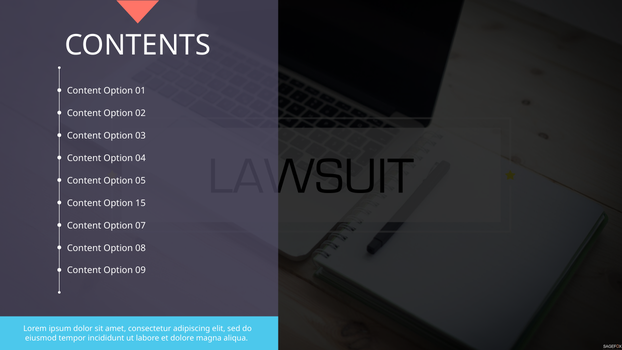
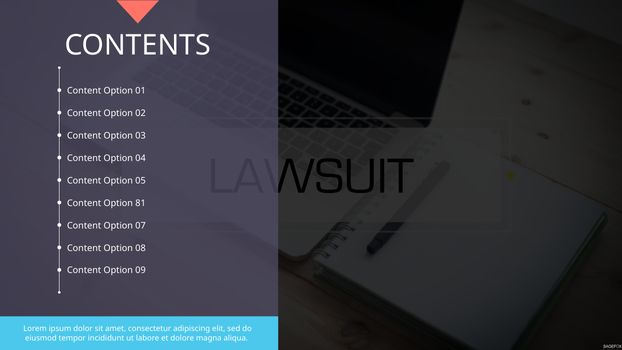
15: 15 -> 81
